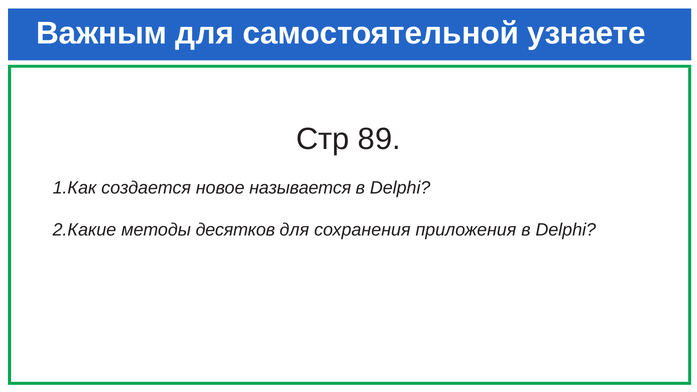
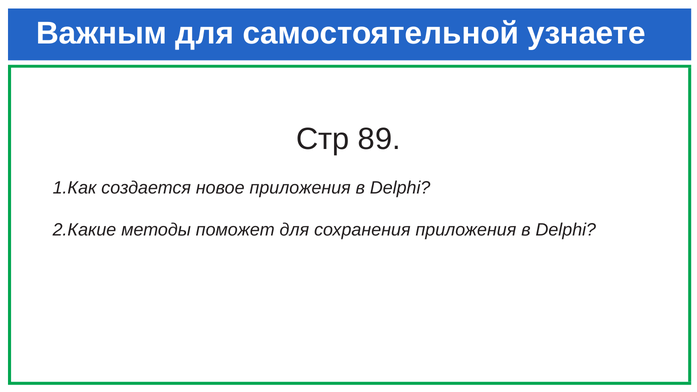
новое называется: называется -> приложения
десятков: десятков -> поможет
